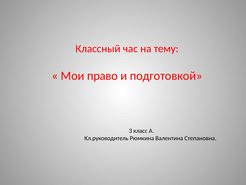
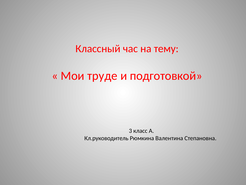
право: право -> труде
